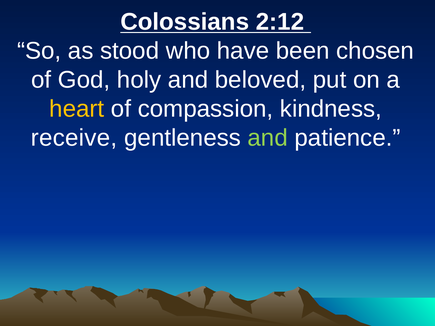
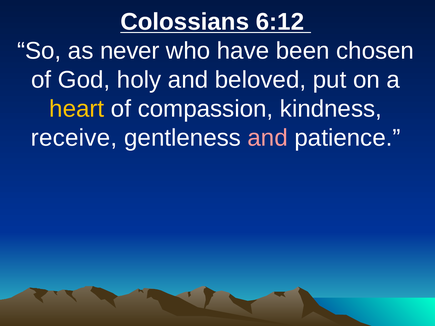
2:12: 2:12 -> 6:12
stood: stood -> never
and at (268, 138) colour: light green -> pink
